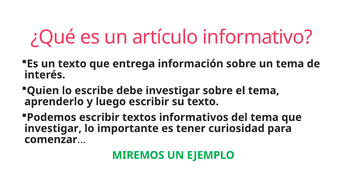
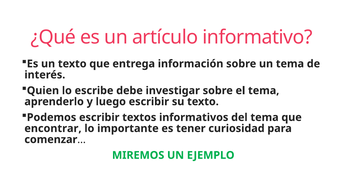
investigar at (53, 128): investigar -> encontrar
